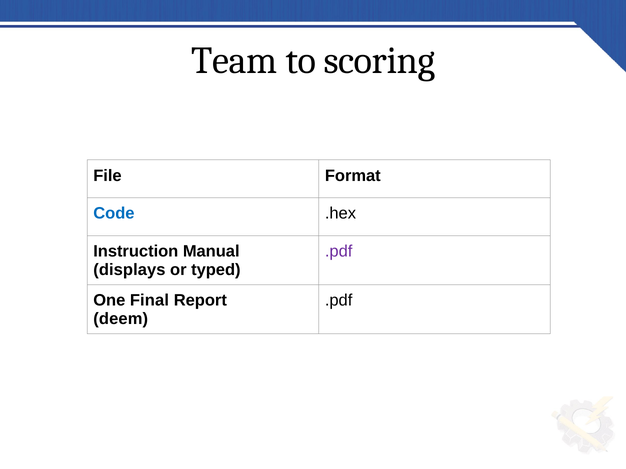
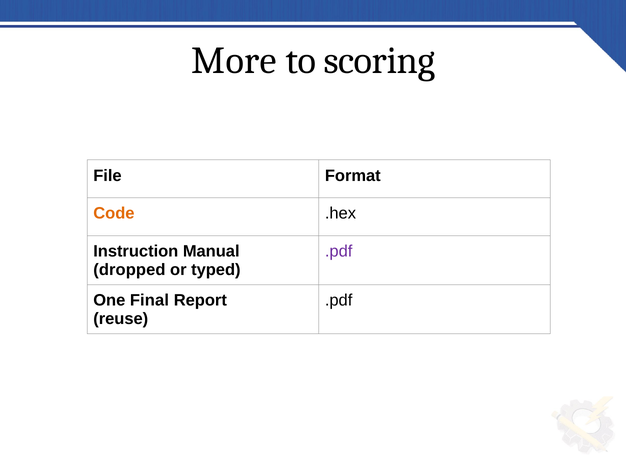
Team: Team -> More
Code colour: blue -> orange
displays: displays -> dropped
deem: deem -> reuse
